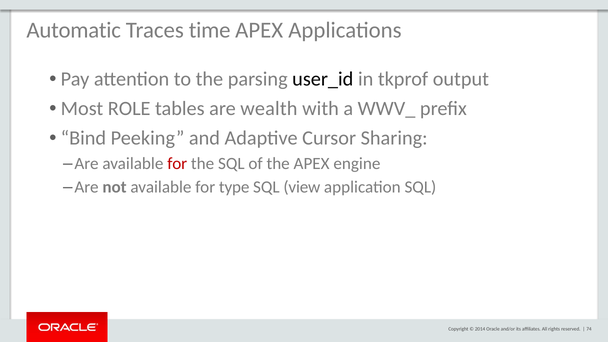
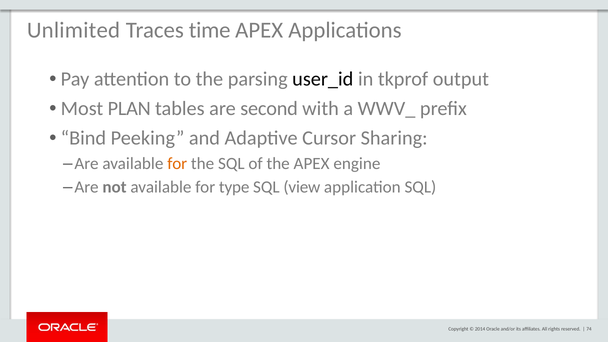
Automatic: Automatic -> Unlimited
ROLE: ROLE -> PLAN
wealth: wealth -> second
for at (177, 164) colour: red -> orange
